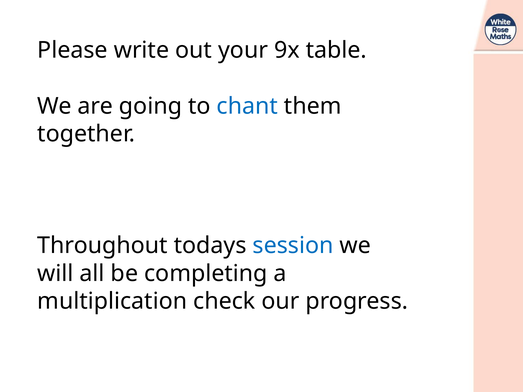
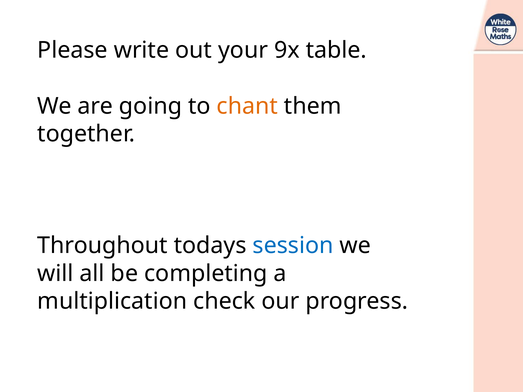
chant colour: blue -> orange
